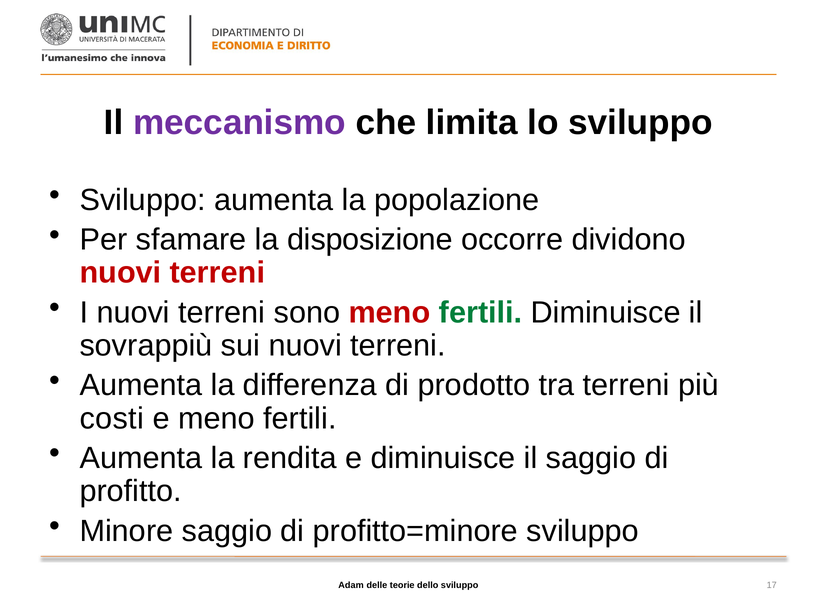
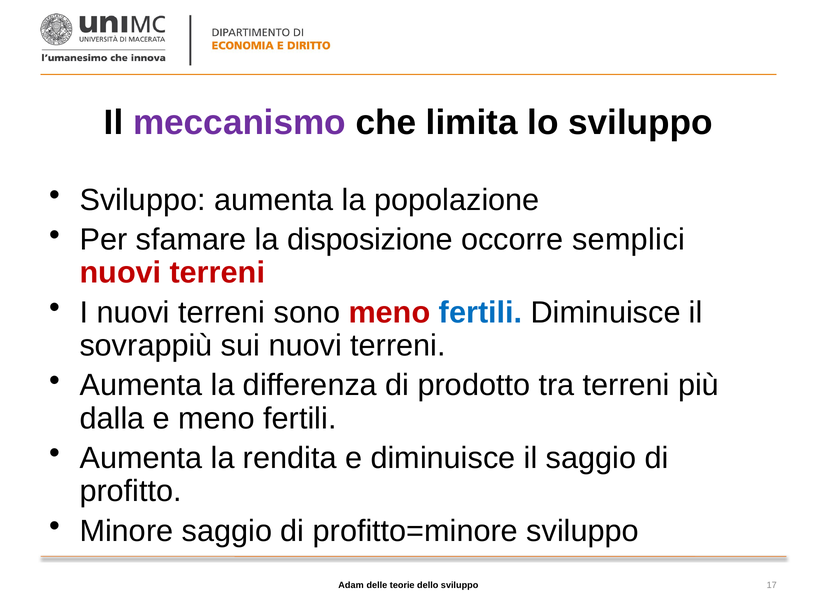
dividono: dividono -> semplici
fertili at (481, 312) colour: green -> blue
costi: costi -> dalla
